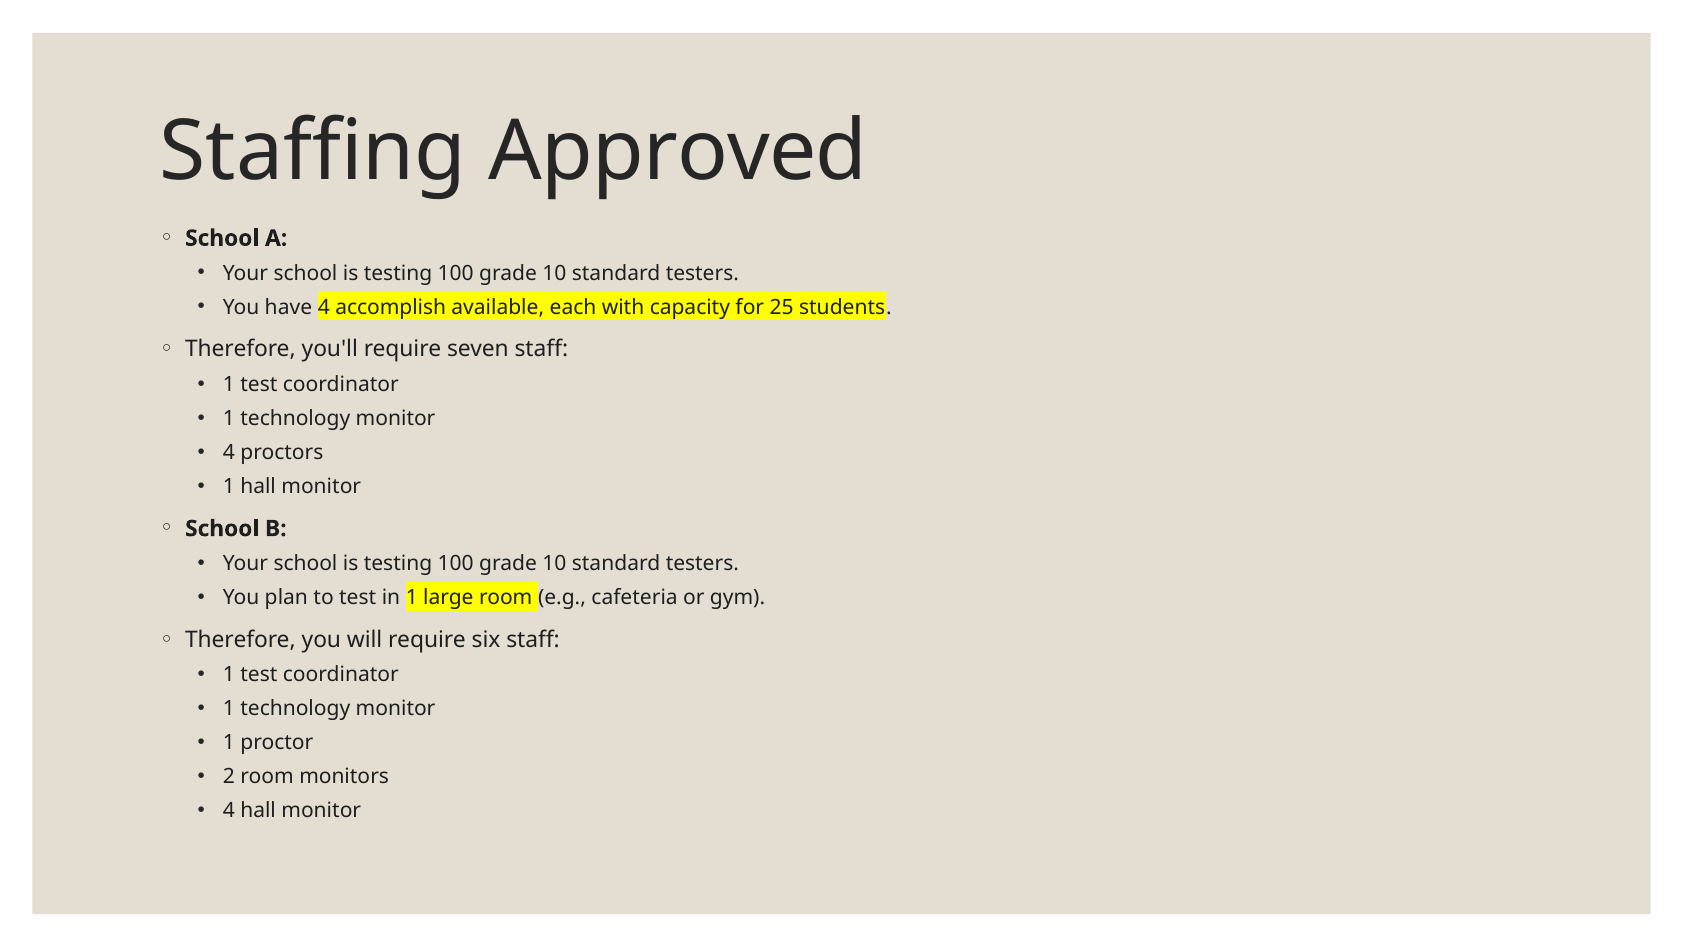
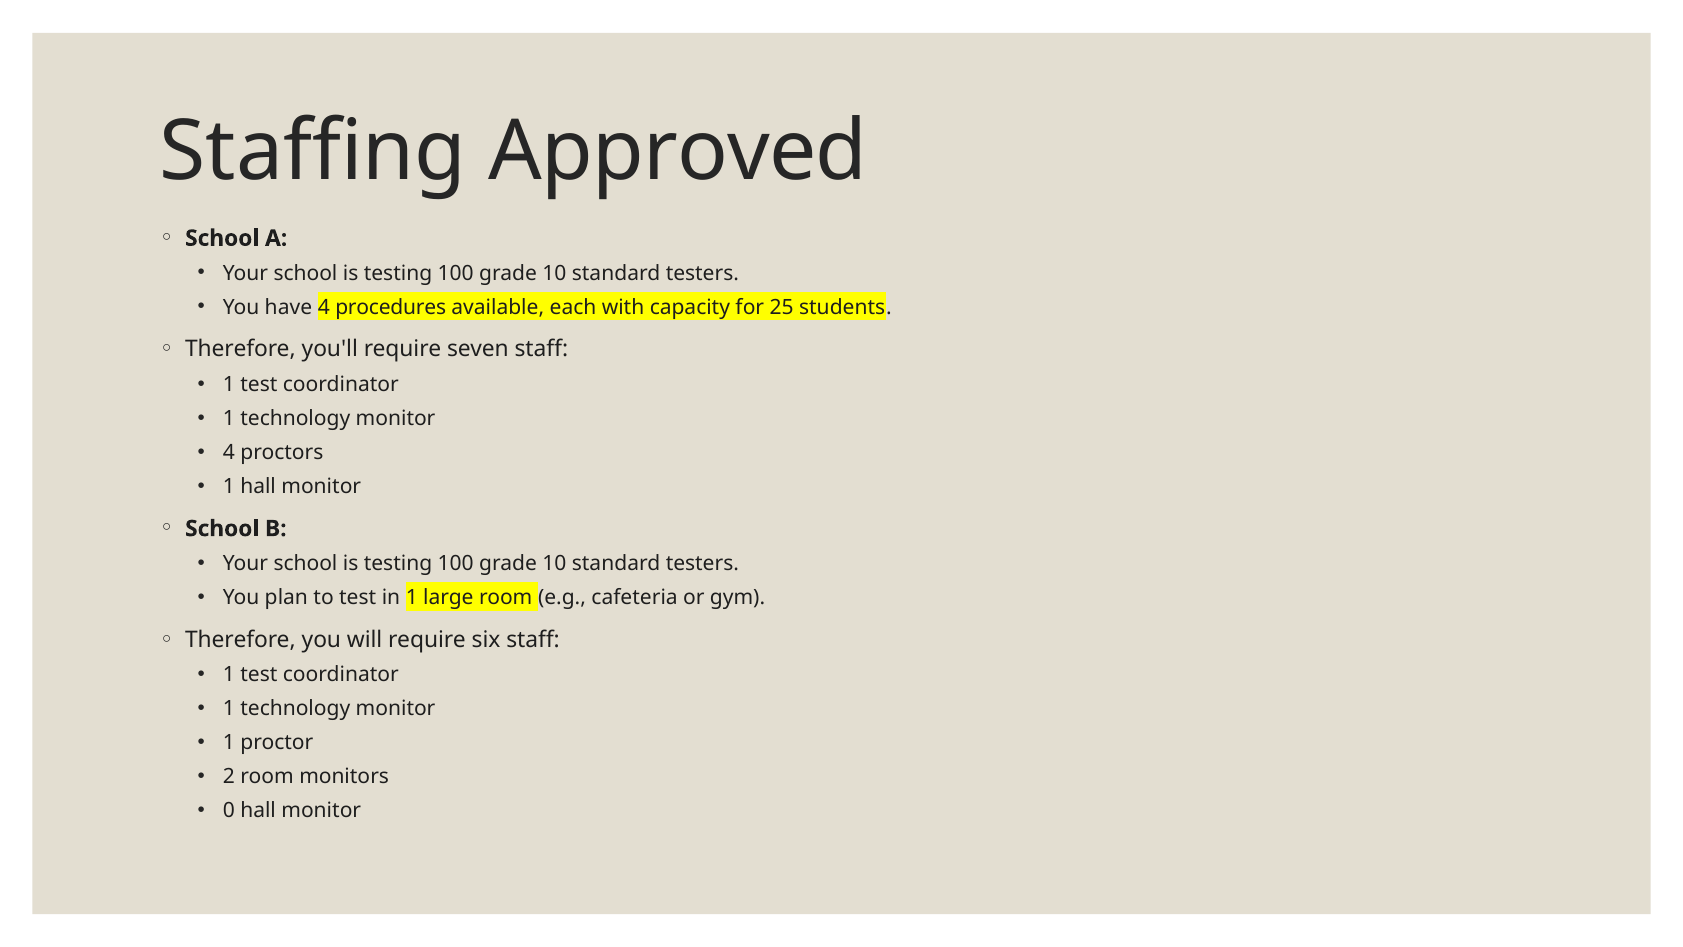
accomplish: accomplish -> procedures
4 at (229, 811): 4 -> 0
